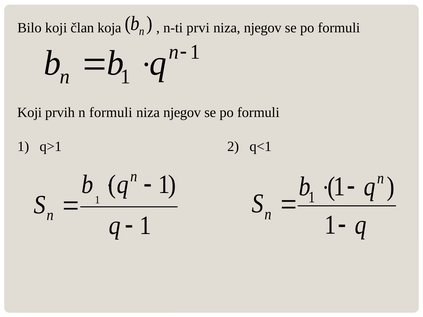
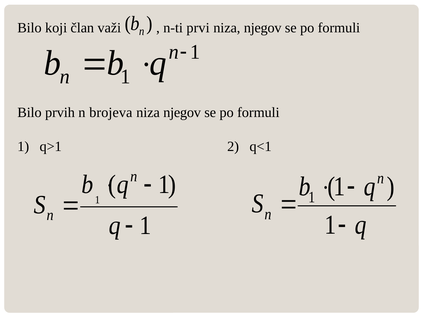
koja: koja -> važi
Koji at (30, 113): Koji -> Bilo
n formuli: formuli -> brojeva
